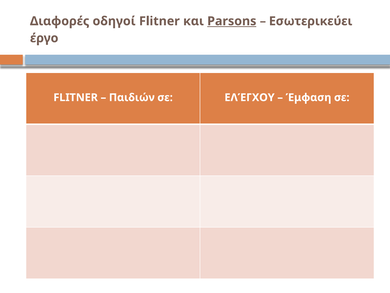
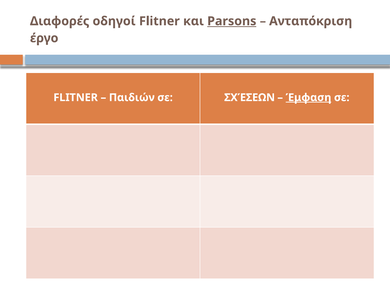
Εσωτερικεύει: Εσωτερικεύει -> Ανταπόκριση
ΕΛΈΓΧΟΥ: ΕΛΈΓΧΟΥ -> ΣΧΈΣΕΩΝ
Έμφαση underline: none -> present
